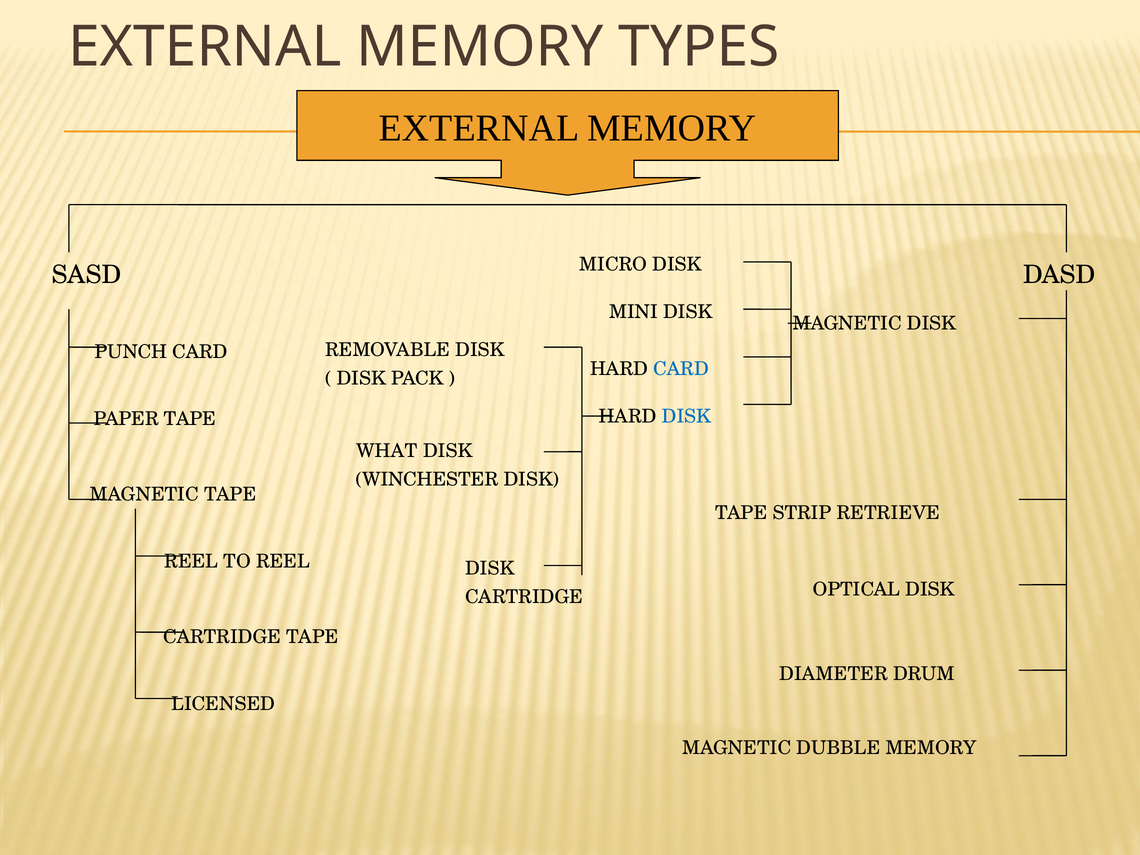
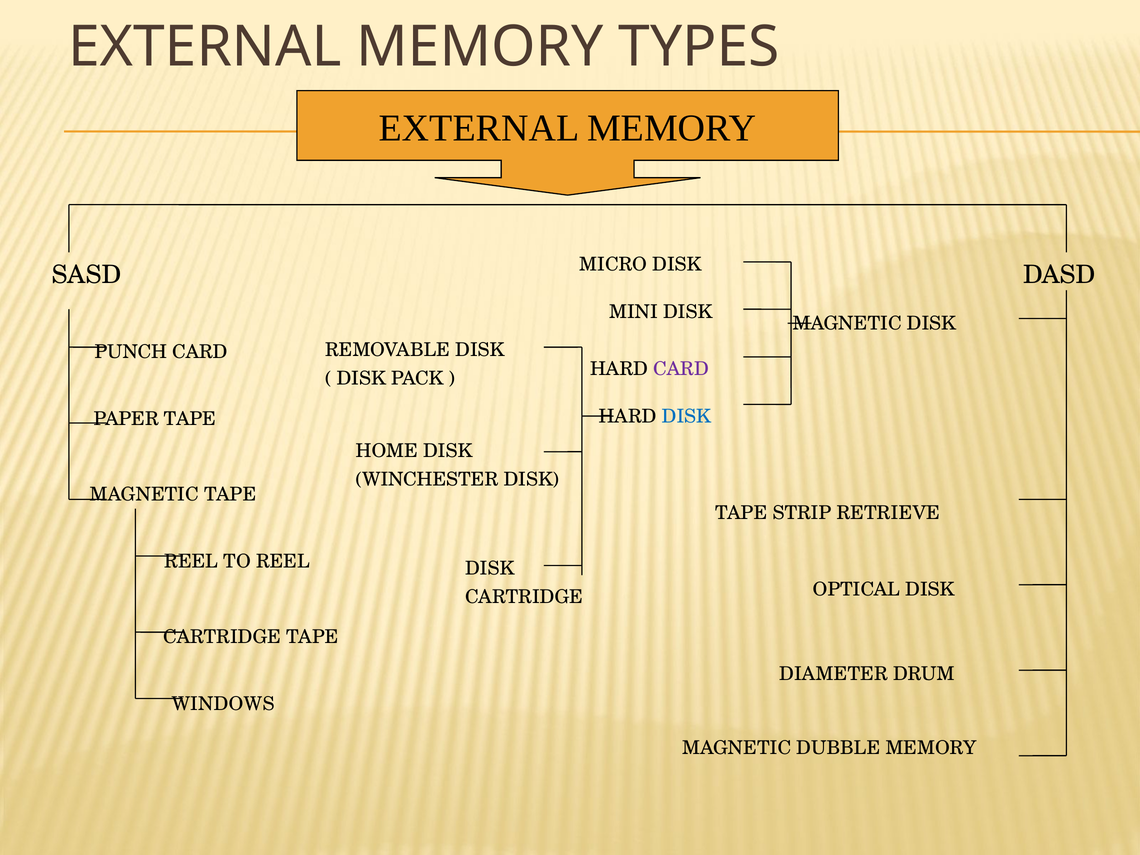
CARD at (681, 369) colour: blue -> purple
WHAT: WHAT -> HOME
LICENSED: LICENSED -> WINDOWS
